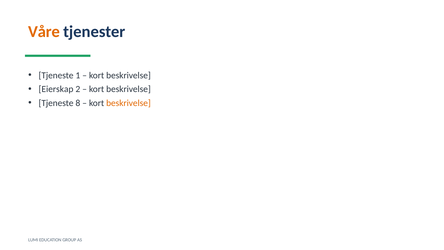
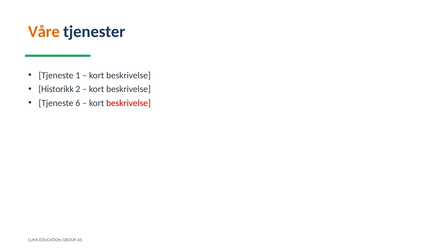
Eierskap: Eierskap -> Historikk
8: 8 -> 6
beskrivelse at (128, 103) colour: orange -> red
